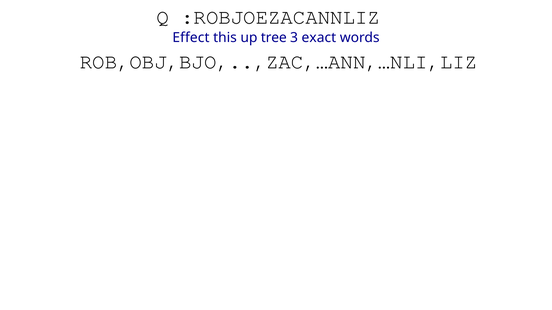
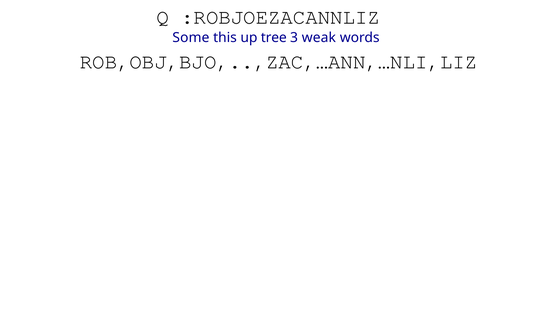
Effect: Effect -> Some
exact: exact -> weak
